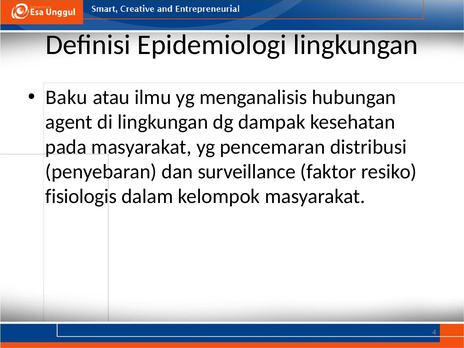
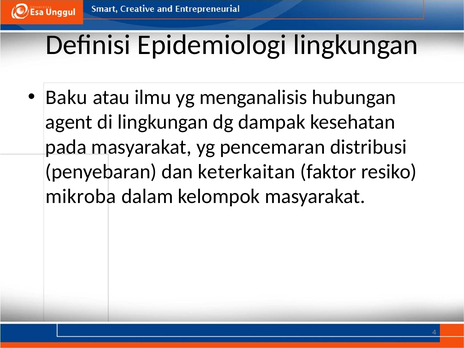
surveillance: surveillance -> keterkaitan
fisiologis: fisiologis -> mikroba
